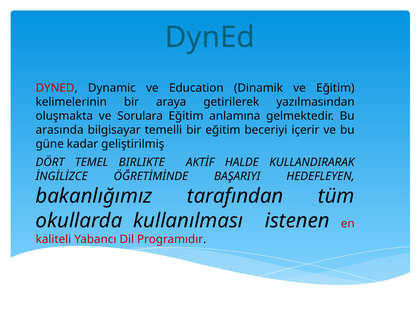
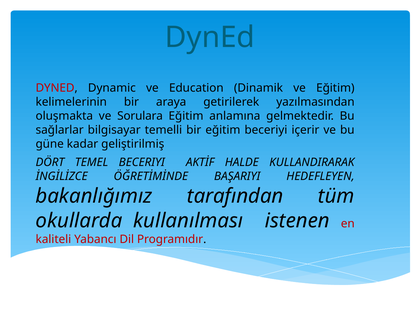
arasında: arasında -> sağlarlar
TEMEL BIRLIKTE: BIRLIKTE -> BECERIYI
